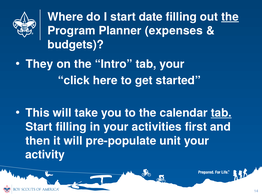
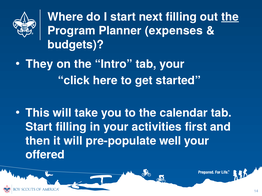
date: date -> next
tab at (221, 113) underline: present -> none
unit: unit -> well
activity: activity -> offered
